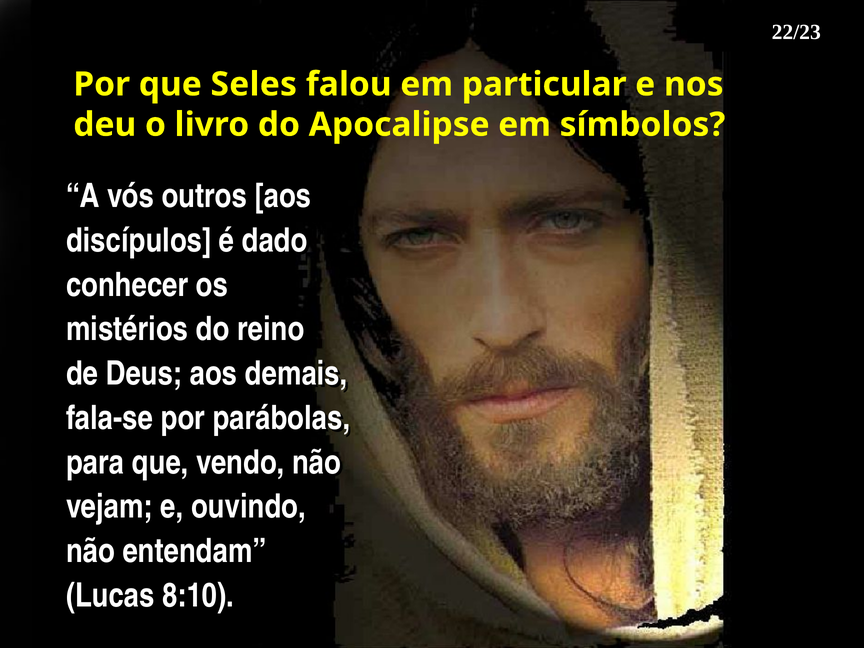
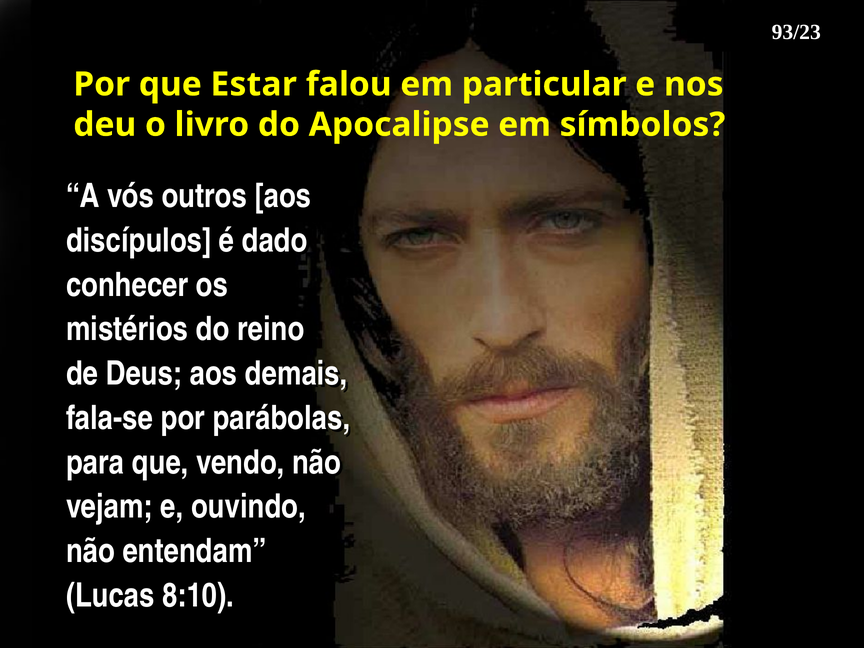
22/23: 22/23 -> 93/23
Seles: Seles -> Estar
